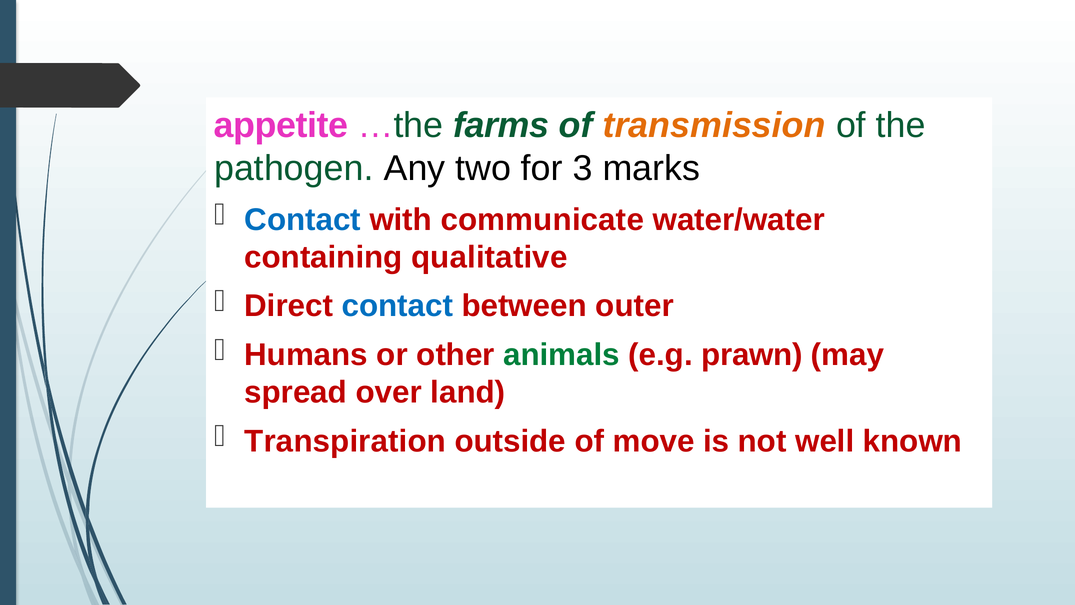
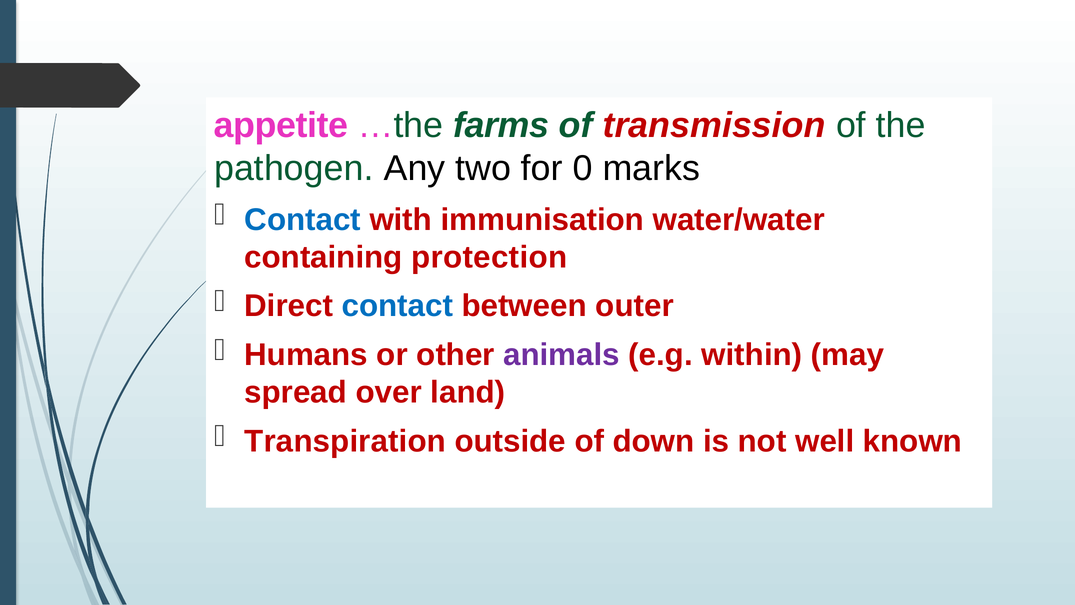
transmission colour: orange -> red
3: 3 -> 0
communicate: communicate -> immunisation
qualitative: qualitative -> protection
animals colour: green -> purple
prawn: prawn -> within
move: move -> down
